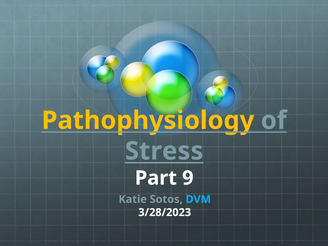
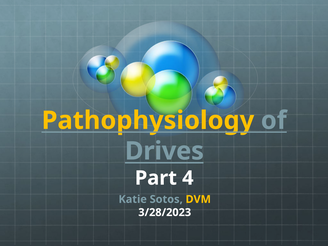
Stress: Stress -> Drives
9: 9 -> 4
DVM colour: light blue -> yellow
